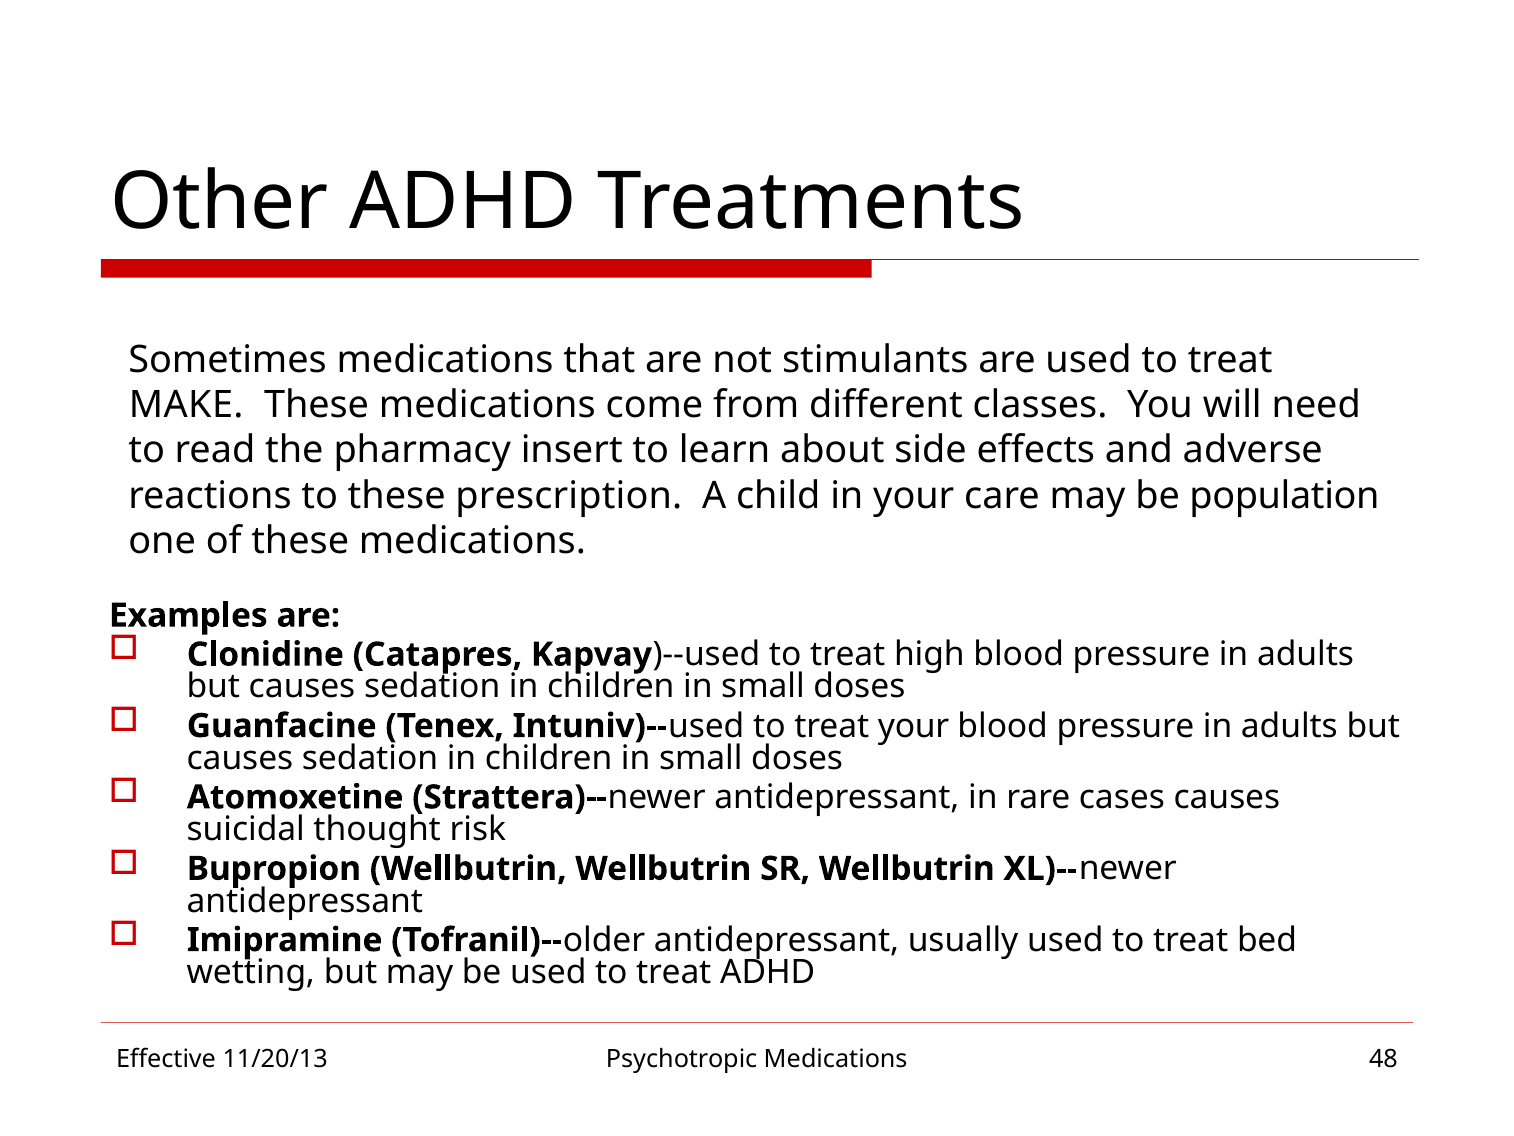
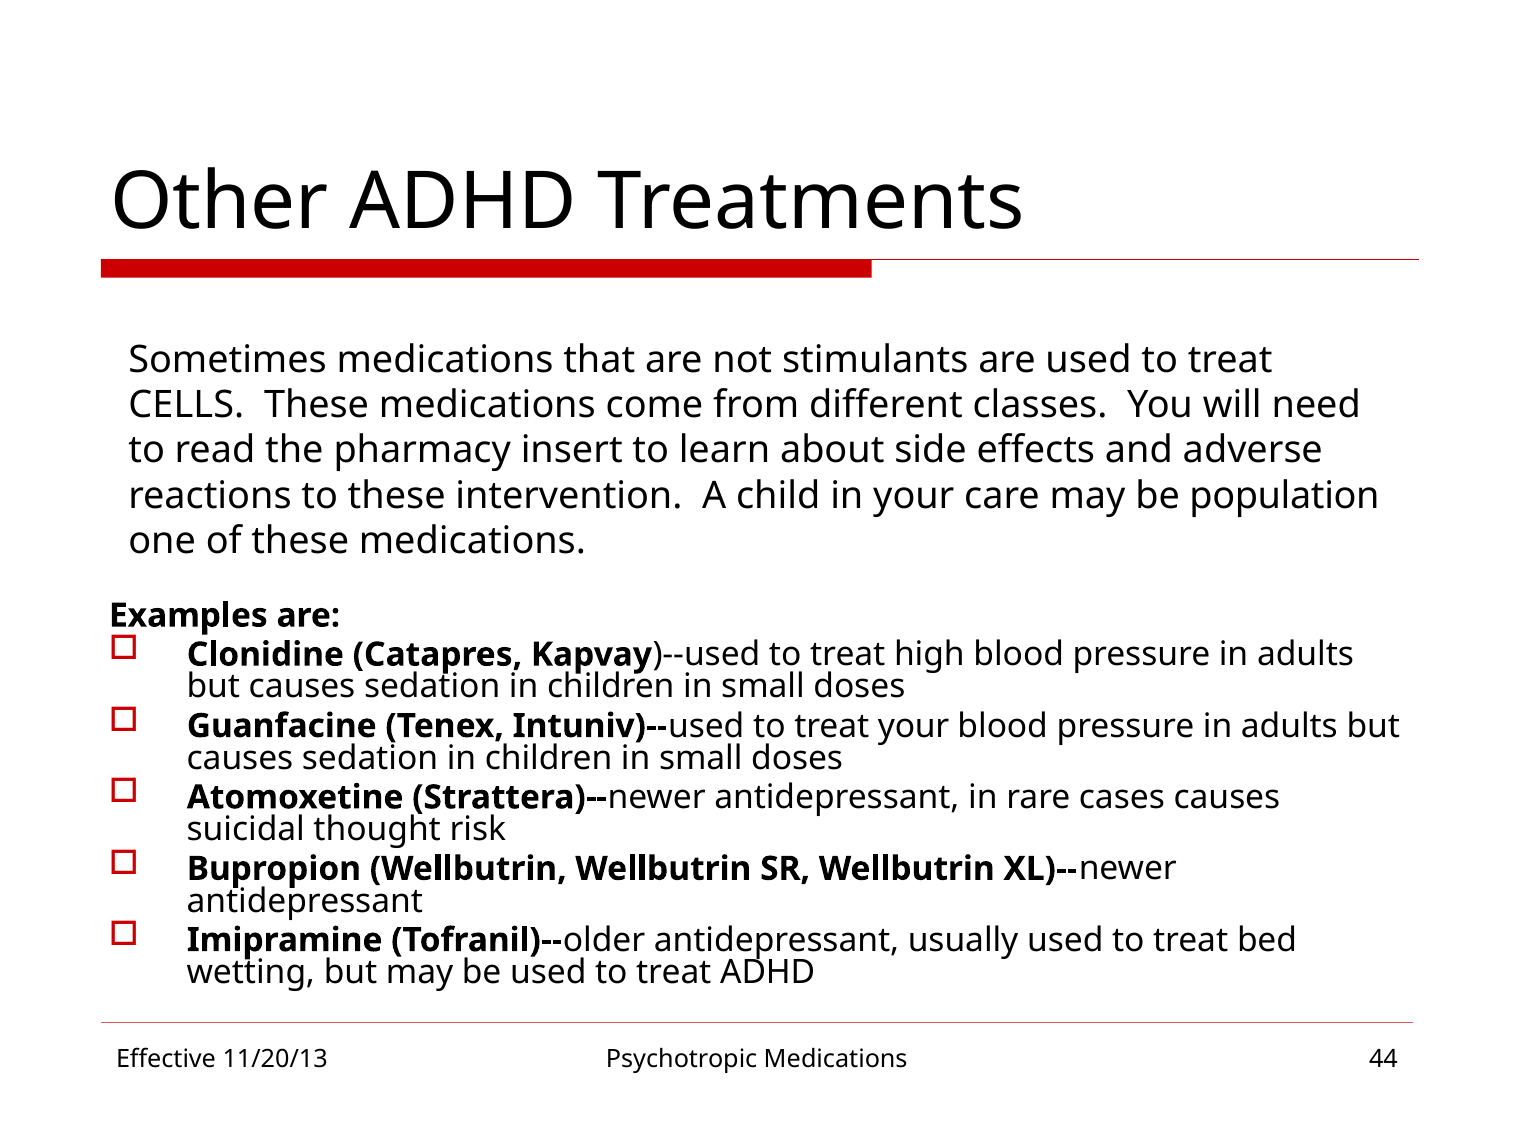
MAKE: MAKE -> CELLS
prescription: prescription -> intervention
48: 48 -> 44
